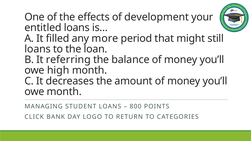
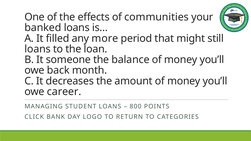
development: development -> communities
entitled: entitled -> banked
referring: referring -> someone
high: high -> back
owe month: month -> career
